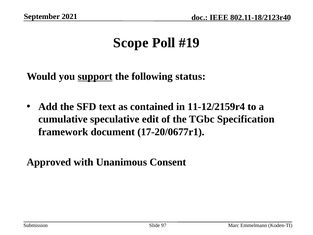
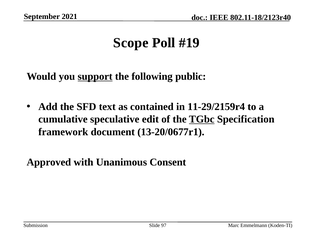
status: status -> public
11-12/2159r4: 11-12/2159r4 -> 11-29/2159r4
TGbc underline: none -> present
17-20/0677r1: 17-20/0677r1 -> 13-20/0677r1
